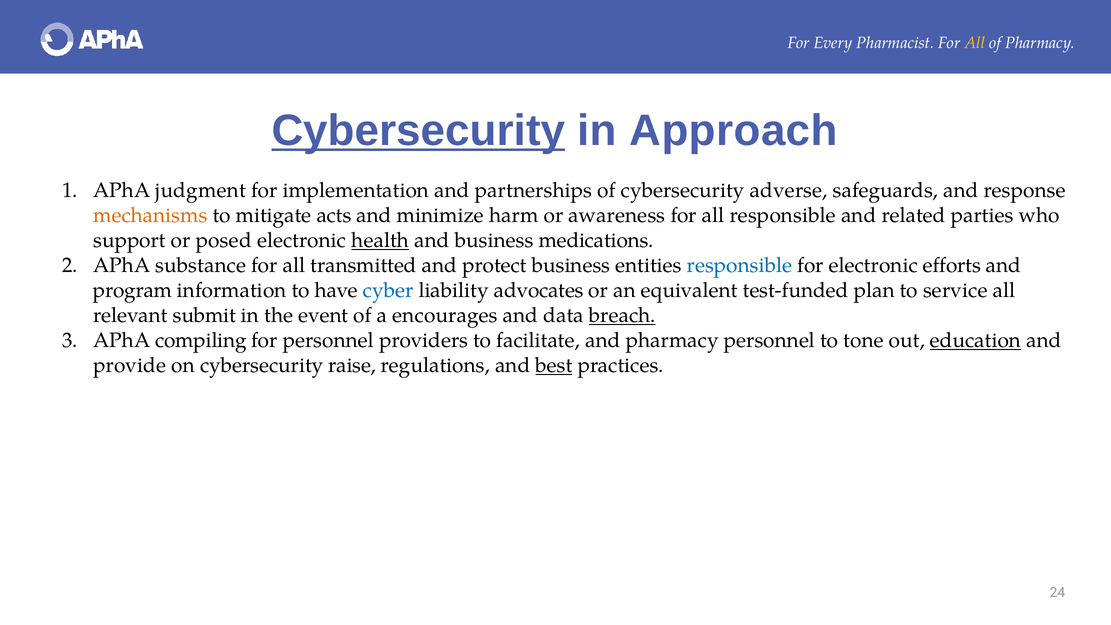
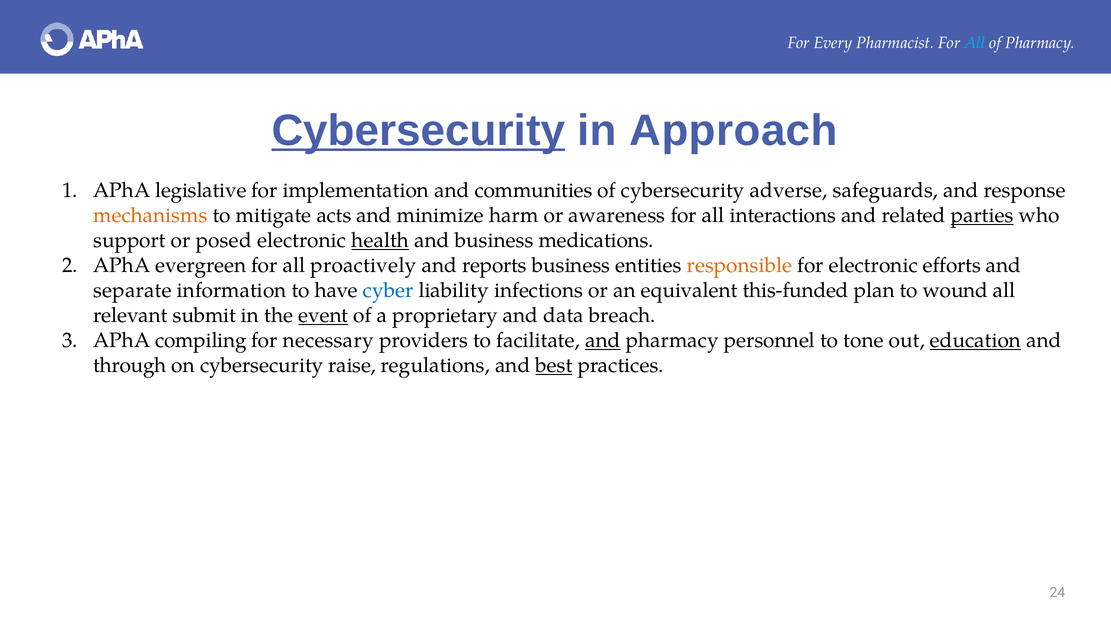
All at (975, 43) colour: yellow -> light blue
judgment: judgment -> legislative
partnerships: partnerships -> communities
all responsible: responsible -> interactions
parties underline: none -> present
substance: substance -> evergreen
transmitted: transmitted -> proactively
protect: protect -> reports
responsible at (740, 266) colour: blue -> orange
program: program -> separate
advocates: advocates -> infections
test-funded: test-funded -> this-funded
service: service -> wound
event underline: none -> present
encourages: encourages -> proprietary
breach underline: present -> none
for personnel: personnel -> necessary
and at (603, 341) underline: none -> present
provide: provide -> through
